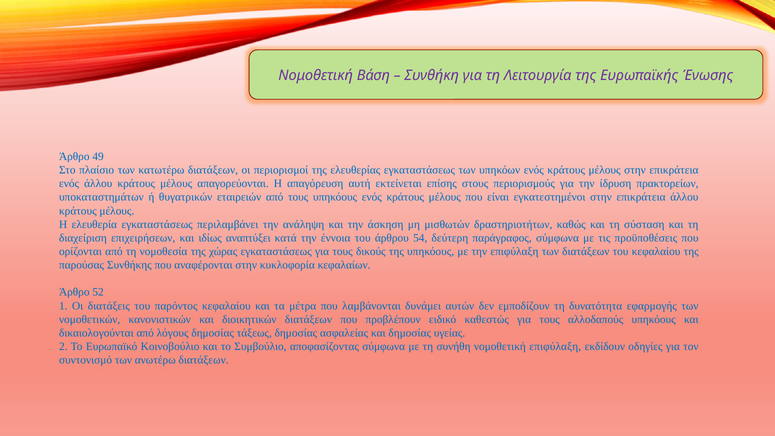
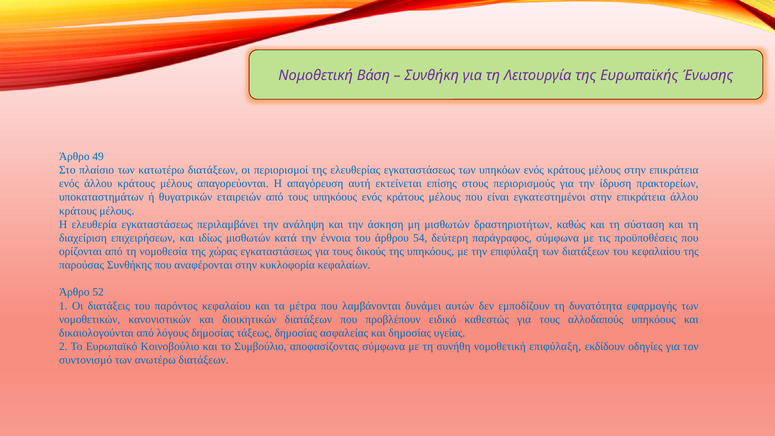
ιδίως αναπτύξει: αναπτύξει -> μισθωτών
